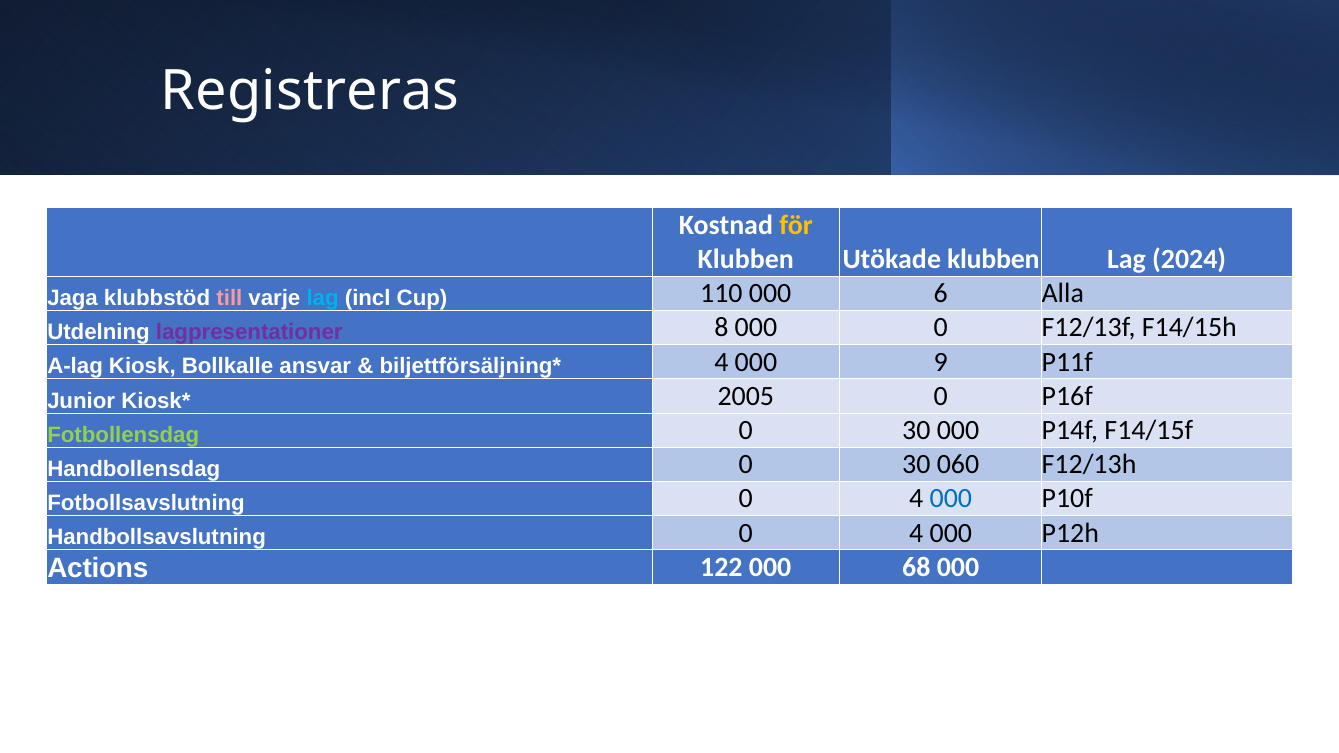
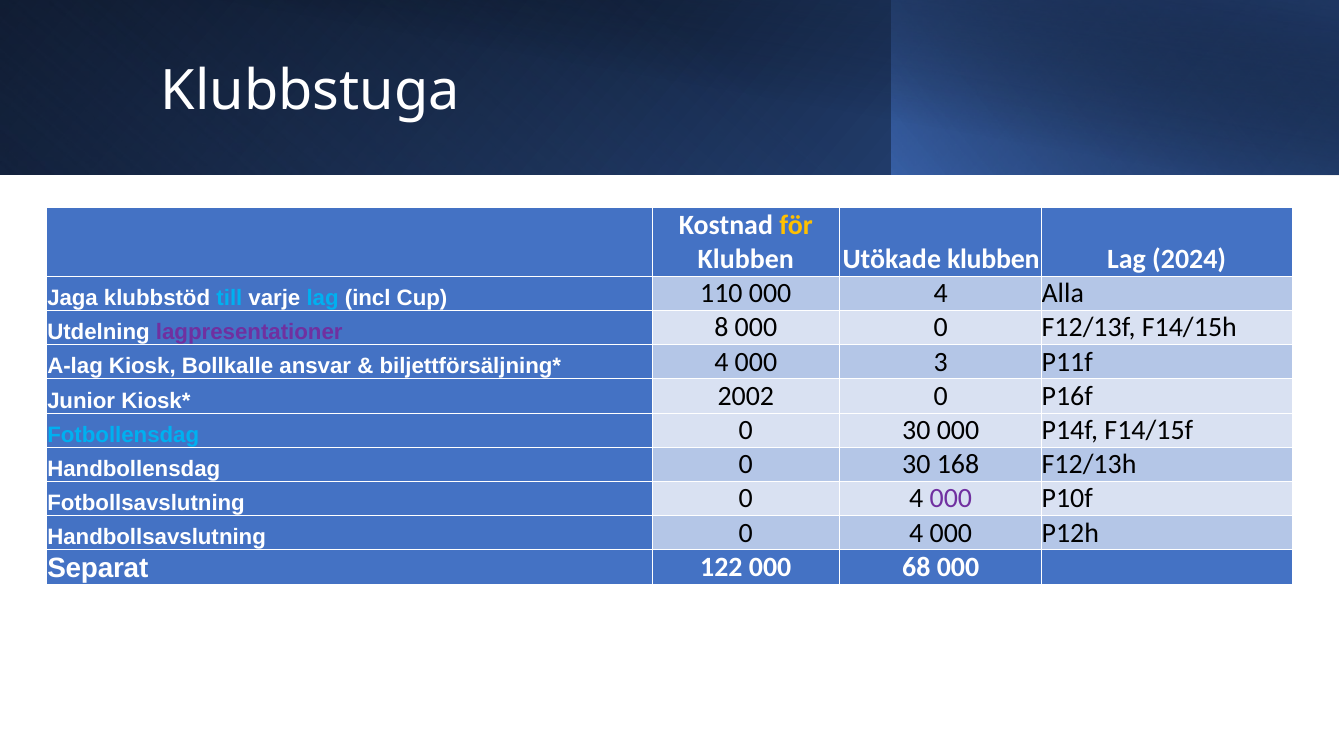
Registreras: Registreras -> Klubbstuga
till colour: pink -> light blue
000 6: 6 -> 4
9: 9 -> 3
2005: 2005 -> 2002
Fotbollensdag colour: light green -> light blue
060: 060 -> 168
000 at (951, 499) colour: blue -> purple
Actions: Actions -> Separat
